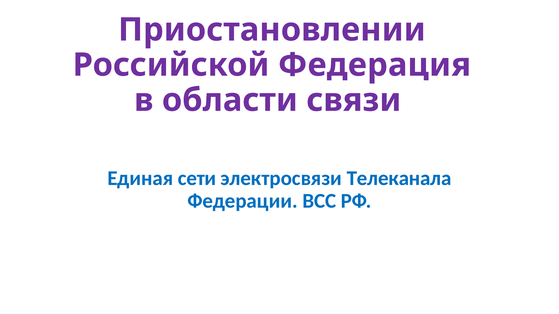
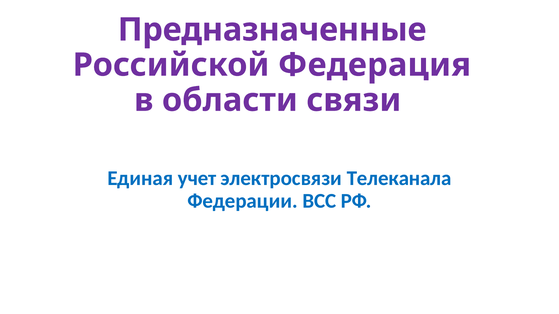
Приостановлении: Приостановлении -> Предназначенные
сети: сети -> учет
